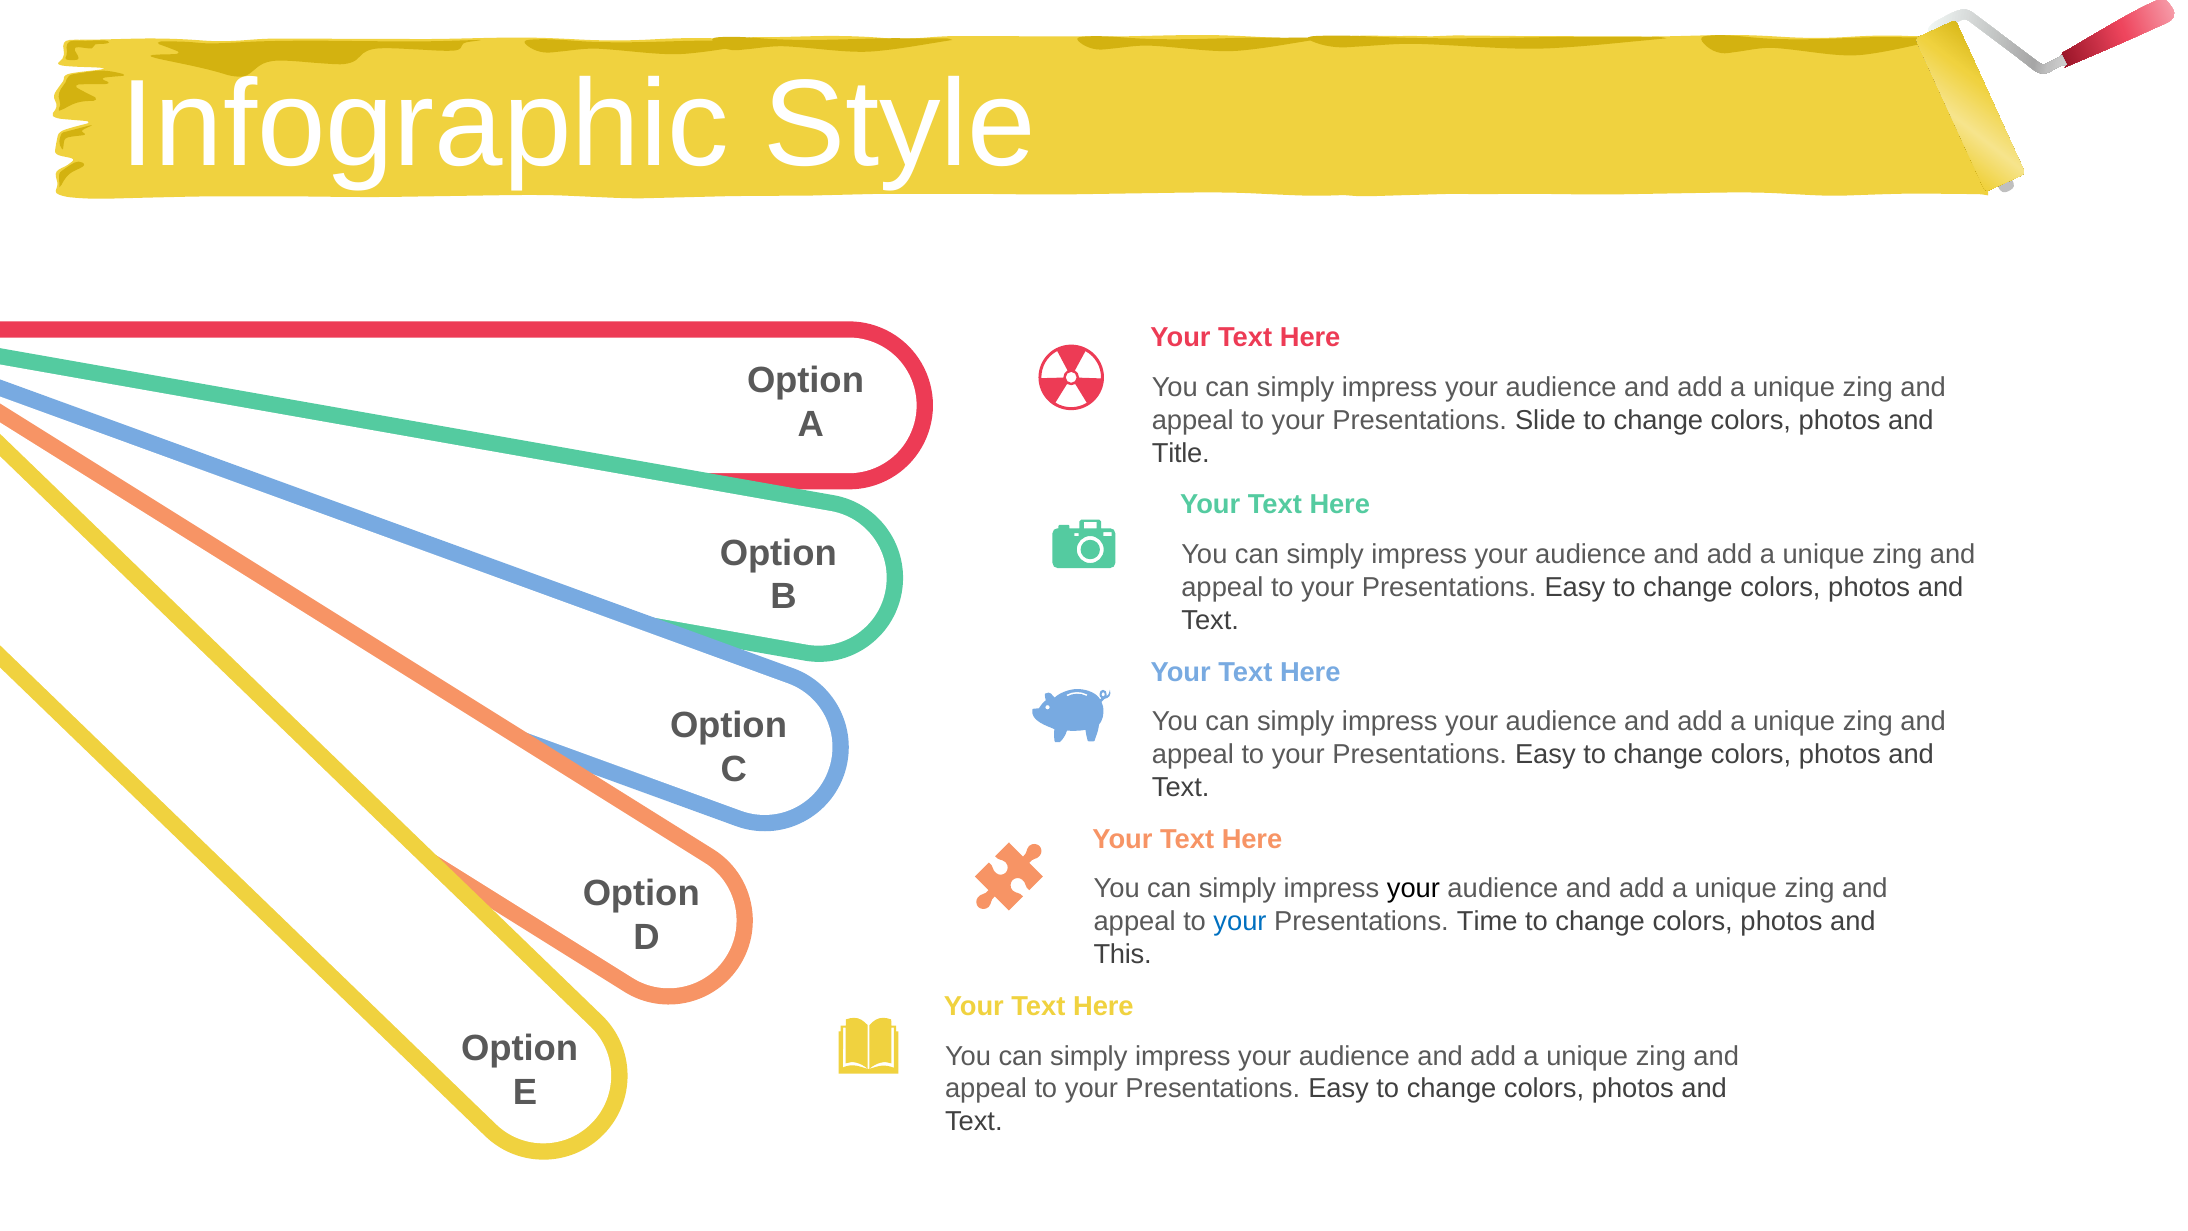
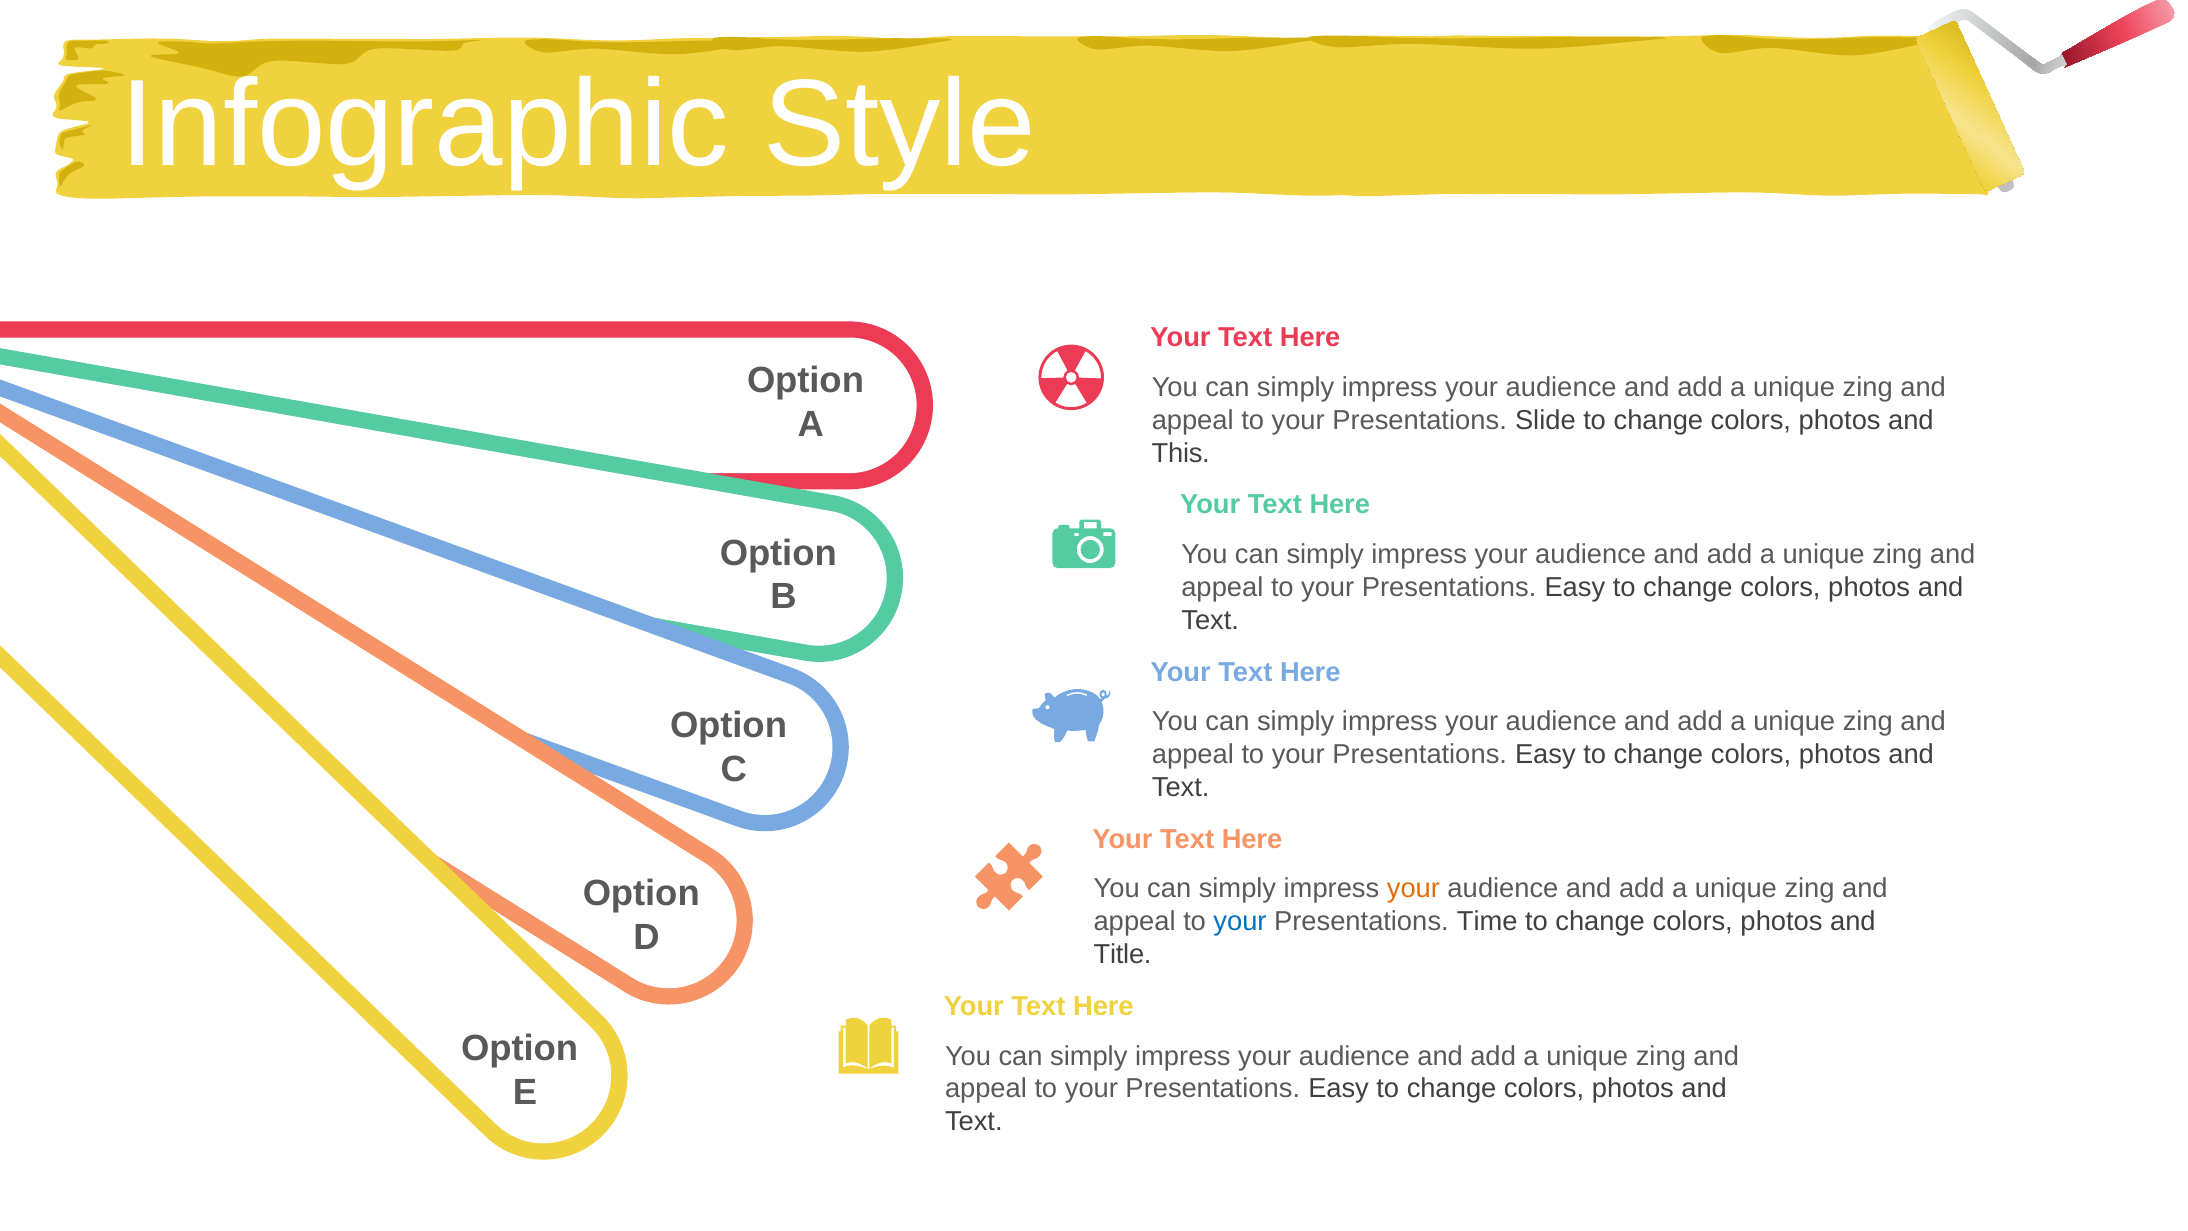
Title: Title -> This
your at (1413, 889) colour: black -> orange
This: This -> Title
